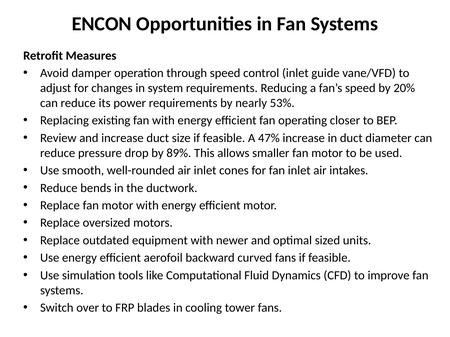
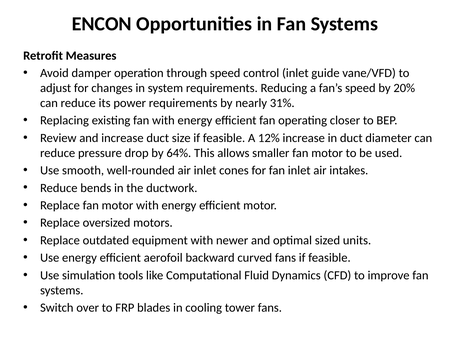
53%: 53% -> 31%
47%: 47% -> 12%
89%: 89% -> 64%
